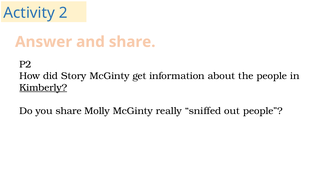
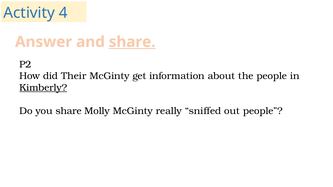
2: 2 -> 4
share at (132, 42) underline: none -> present
Story: Story -> Their
